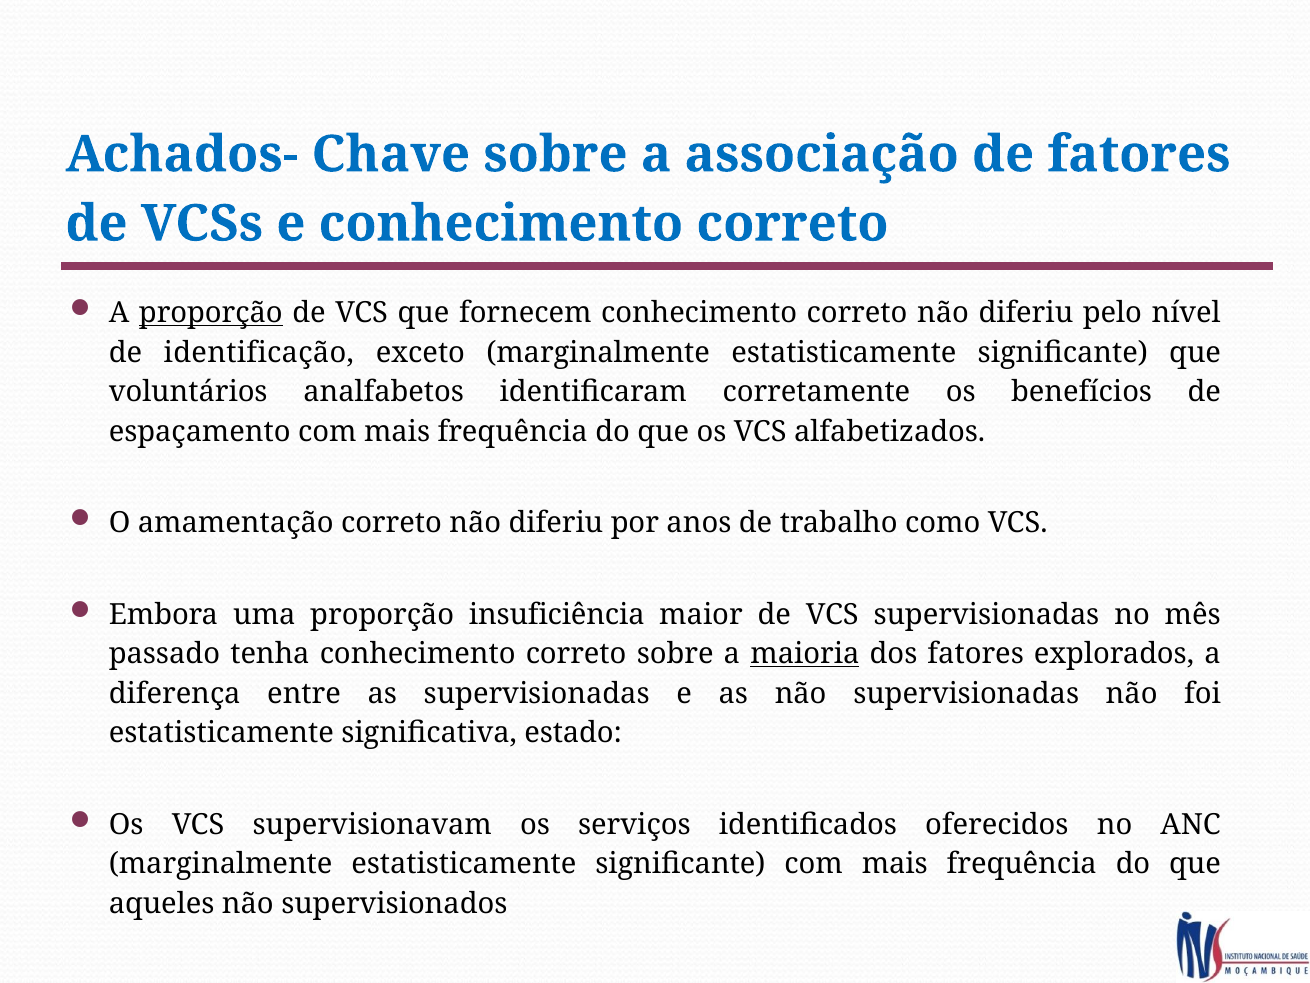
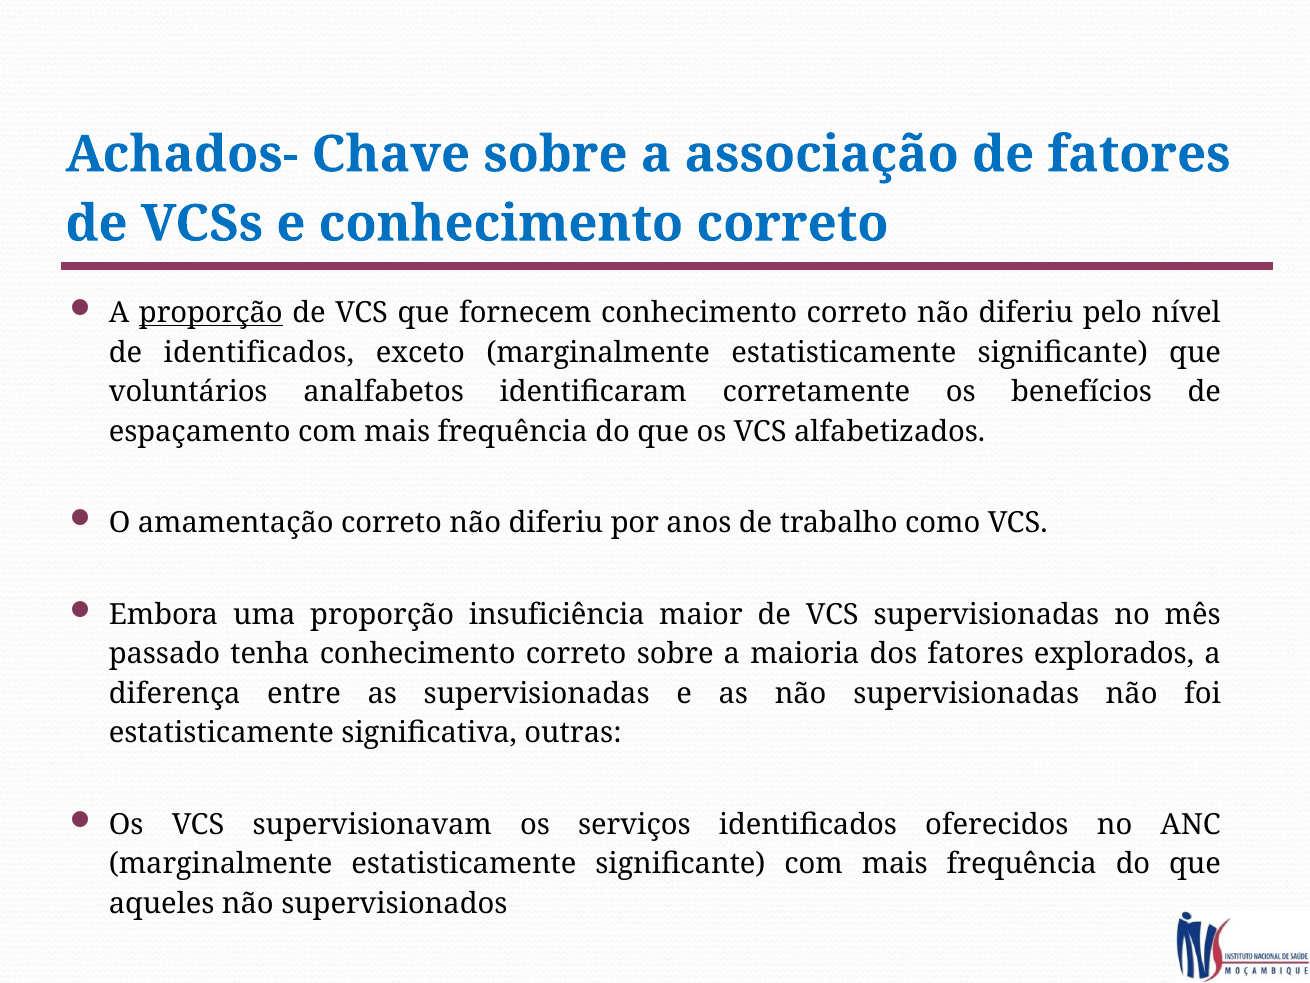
de identificação: identificação -> identificados
maioria underline: present -> none
estado: estado -> outras
